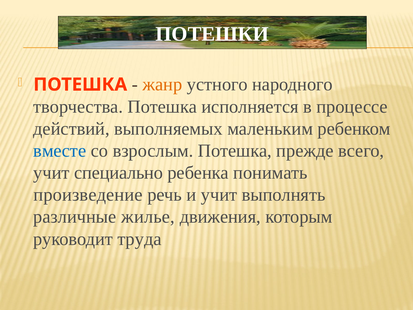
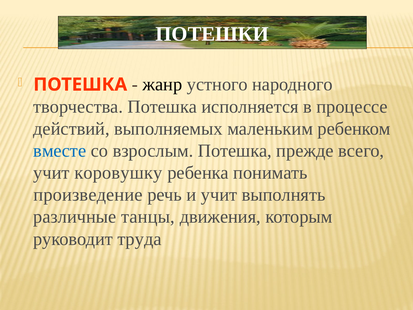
жанр colour: orange -> black
специально: специально -> коровушку
жилье: жилье -> танцы
